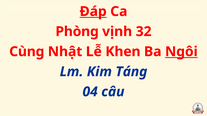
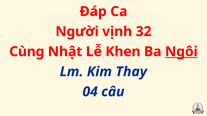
Đáp underline: present -> none
Phòng: Phòng -> Người
Táng: Táng -> Thay
